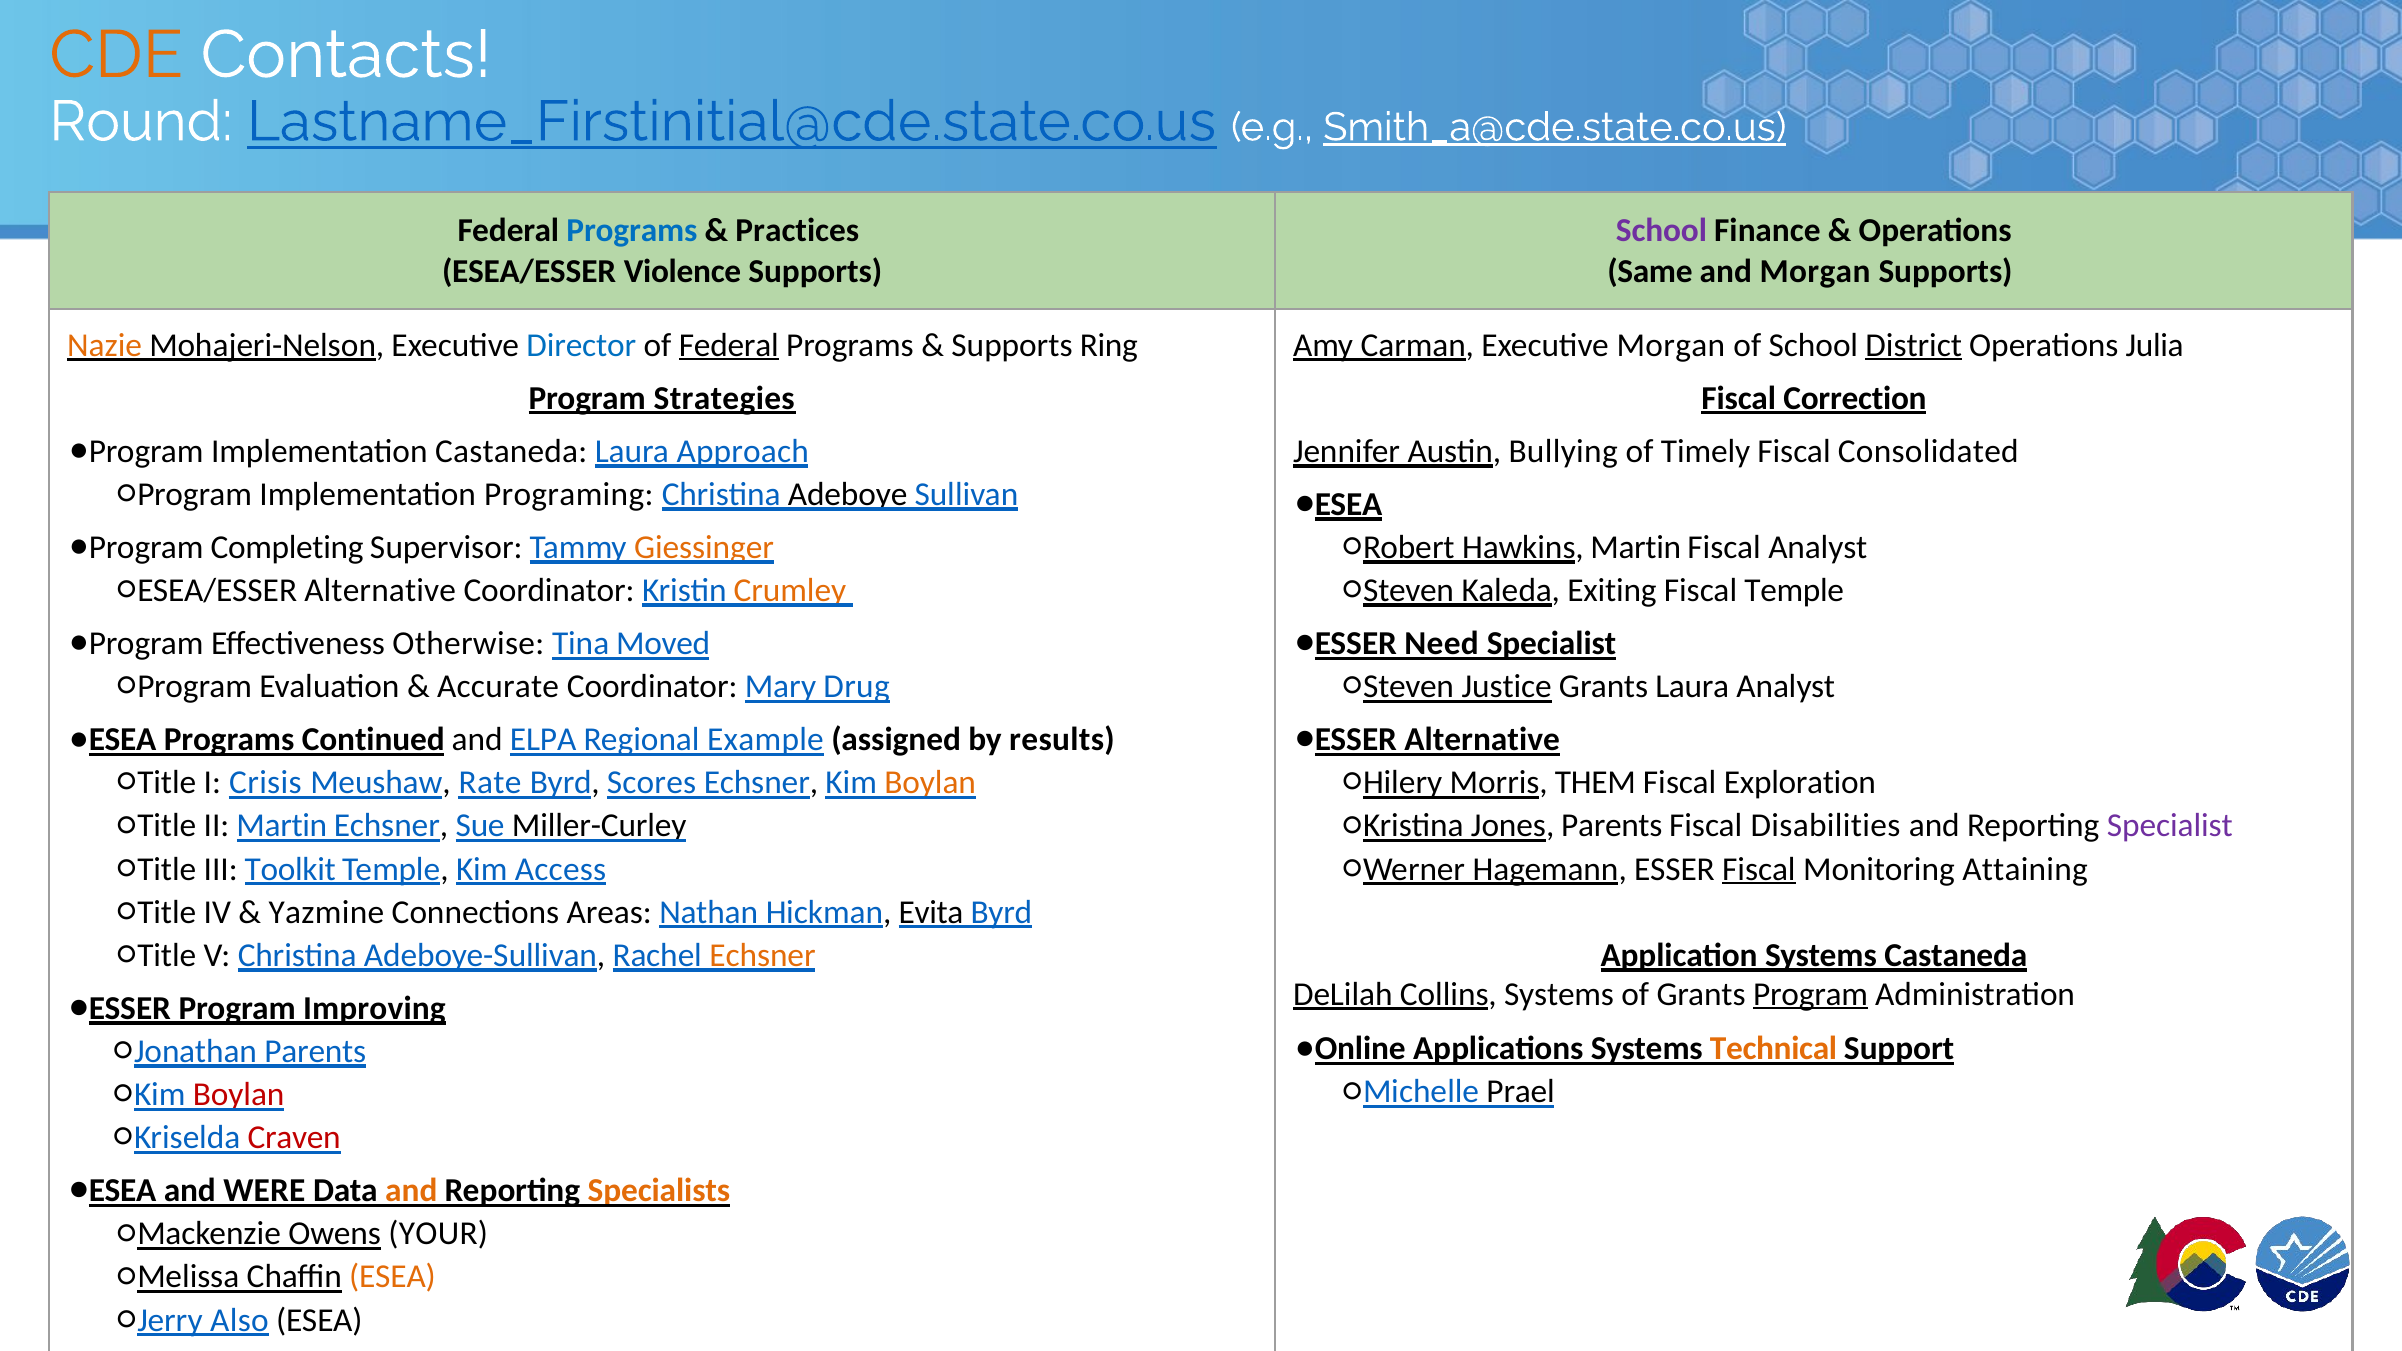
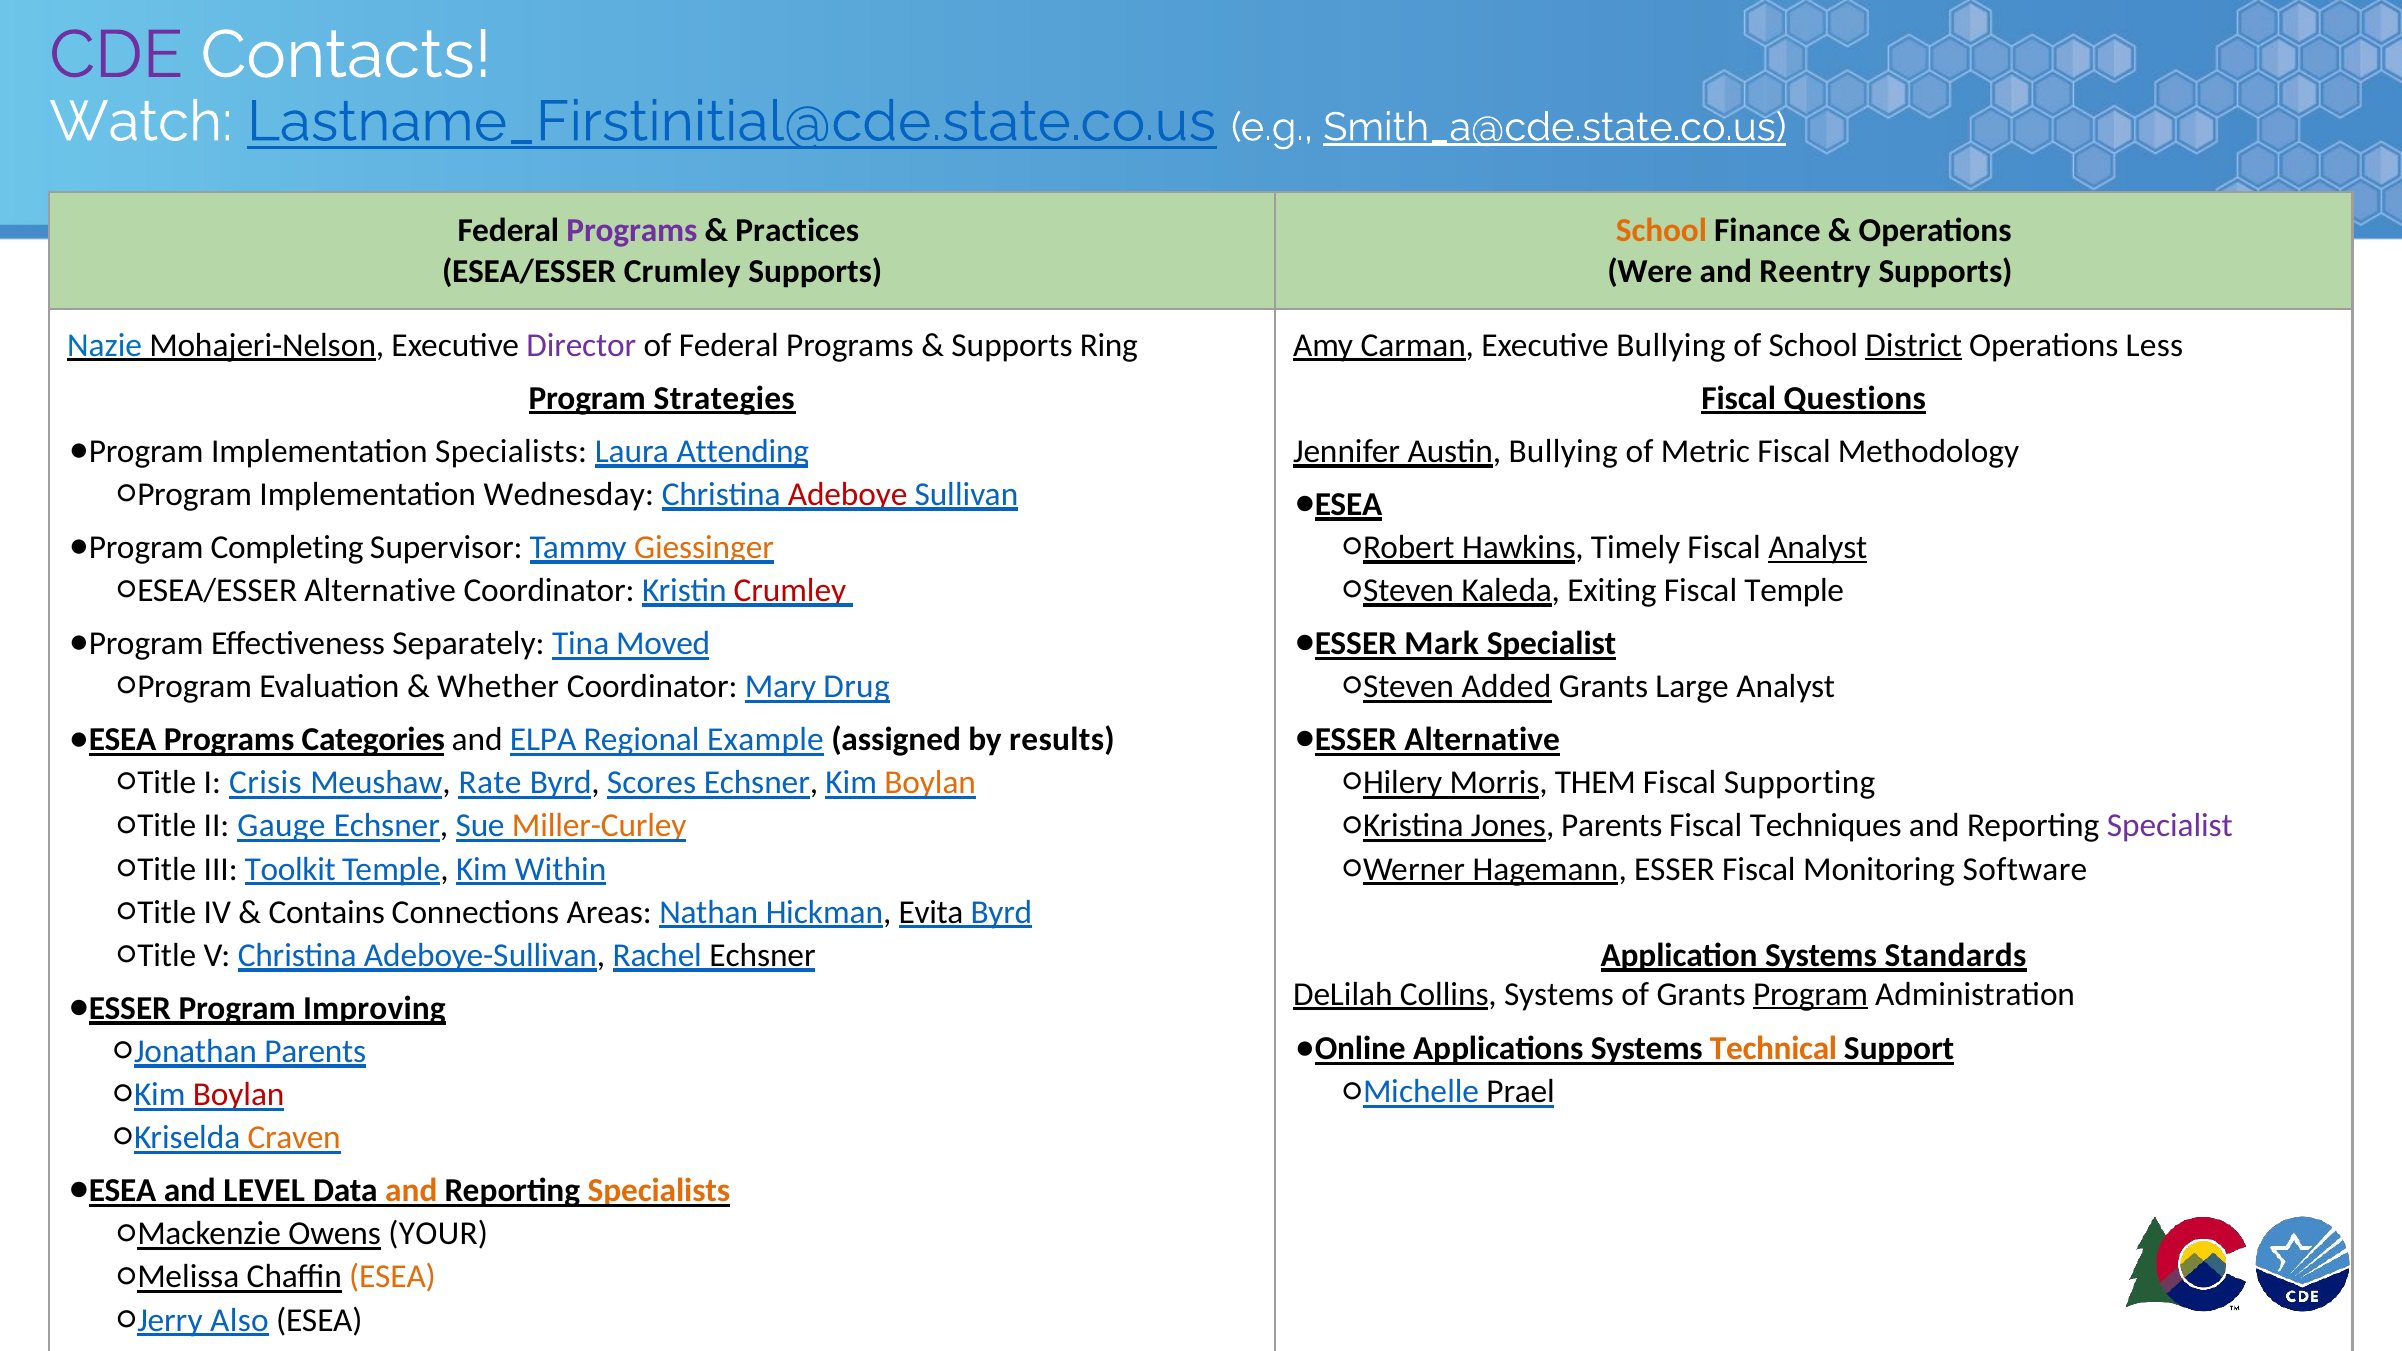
CDE colour: orange -> purple
Round: Round -> Watch
Programs at (632, 231) colour: blue -> purple
School at (1661, 231) colour: purple -> orange
ESEA/ESSER Violence: Violence -> Crumley
Same: Same -> Were
and Morgan: Morgan -> Reentry
Nazie colour: orange -> blue
Director colour: blue -> purple
Federal at (729, 345) underline: present -> none
Executive Morgan: Morgan -> Bullying
Julia: Julia -> Less
Correction: Correction -> Questions
Implementation Castaneda: Castaneda -> Specialists
Approach: Approach -> Attending
Timely: Timely -> Metric
Consolidated: Consolidated -> Methodology
Programing: Programing -> Wednesday
Adeboye colour: black -> red
Hawkins Martin: Martin -> Timely
Analyst at (1818, 547) underline: none -> present
Crumley at (790, 591) colour: orange -> red
Otherwise: Otherwise -> Separately
Need: Need -> Mark
Accurate: Accurate -> Whether
Justice: Justice -> Added
Grants Laura: Laura -> Large
Continued: Continued -> Categories
Exploration: Exploration -> Supporting
II Martin: Martin -> Gauge
Miller-Curley colour: black -> orange
Disabilities: Disabilities -> Techniques
Access: Access -> Within
Fiscal at (1759, 869) underline: present -> none
Attaining: Attaining -> Software
Yazmine: Yazmine -> Contains
Echsner at (762, 955) colour: orange -> black
Systems Castaneda: Castaneda -> Standards
Craven colour: red -> orange
WERE: WERE -> LEVEL
